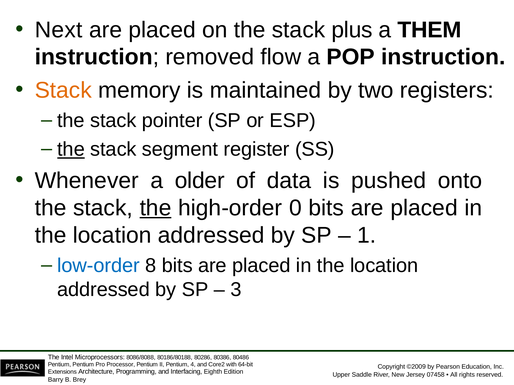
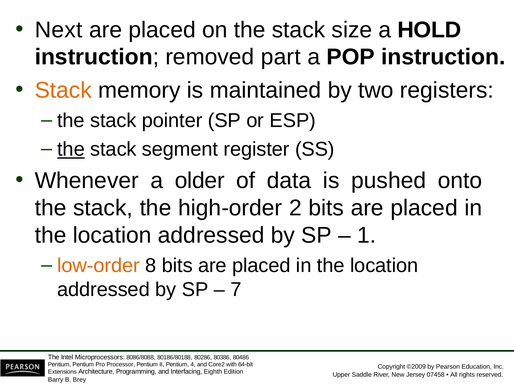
plus: plus -> size
THEM: THEM -> HOLD
flow: flow -> part
the at (156, 208) underline: present -> none
0: 0 -> 2
low-order colour: blue -> orange
3: 3 -> 7
